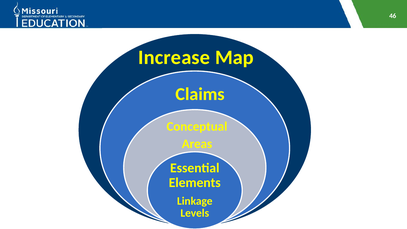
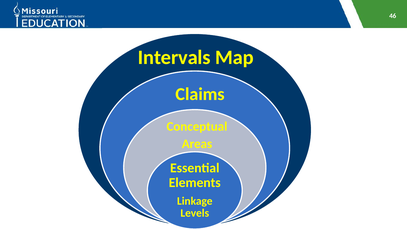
Increase: Increase -> Intervals
